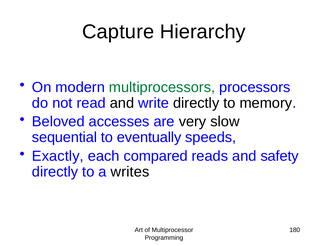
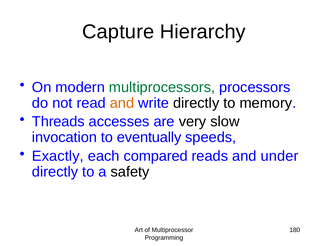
and at (122, 103) colour: black -> orange
Beloved: Beloved -> Threads
sequential: sequential -> invocation
safety: safety -> under
writes: writes -> safety
